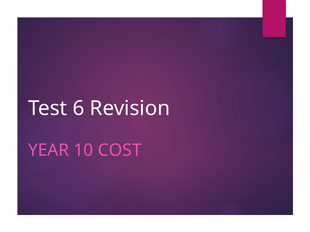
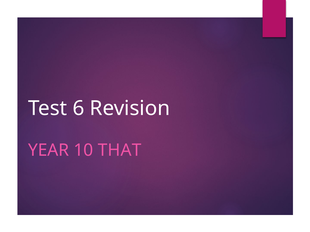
COST: COST -> THAT
